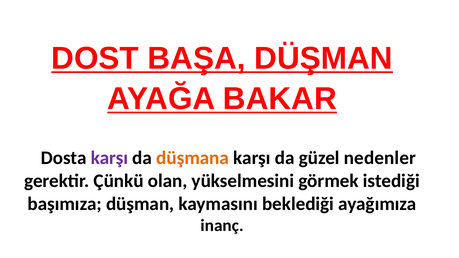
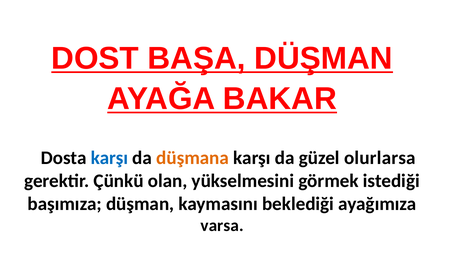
karşı at (109, 158) colour: purple -> blue
nedenler: nedenler -> olurlarsa
inanç: inanç -> varsa
